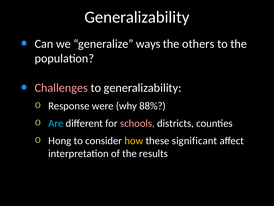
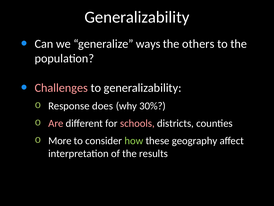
were: were -> does
88%: 88% -> 30%
Are colour: light blue -> pink
Hong: Hong -> More
how colour: yellow -> light green
significant: significant -> geography
